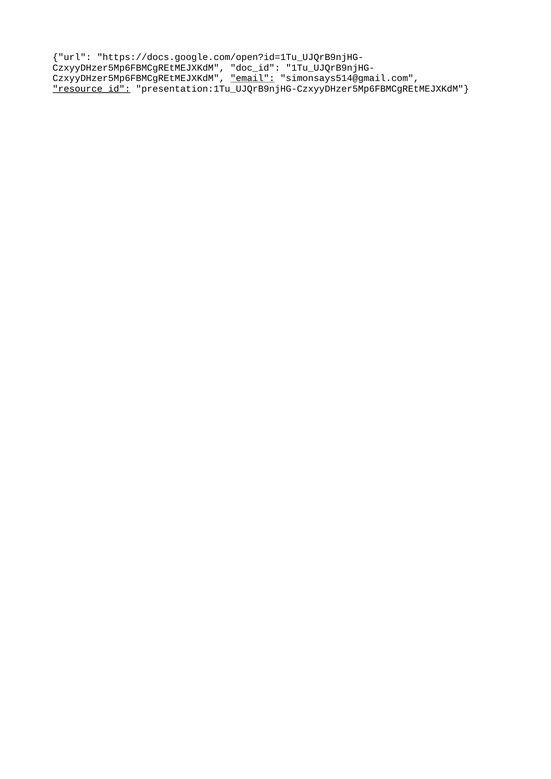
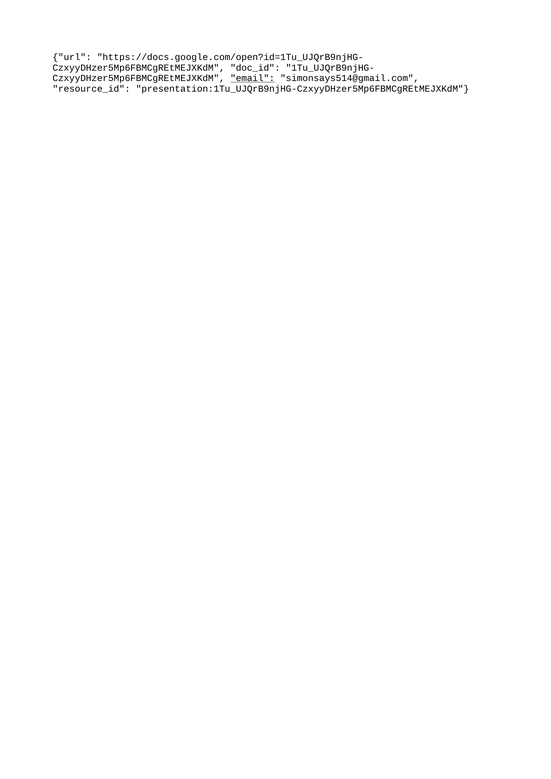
resource_id underline: present -> none
